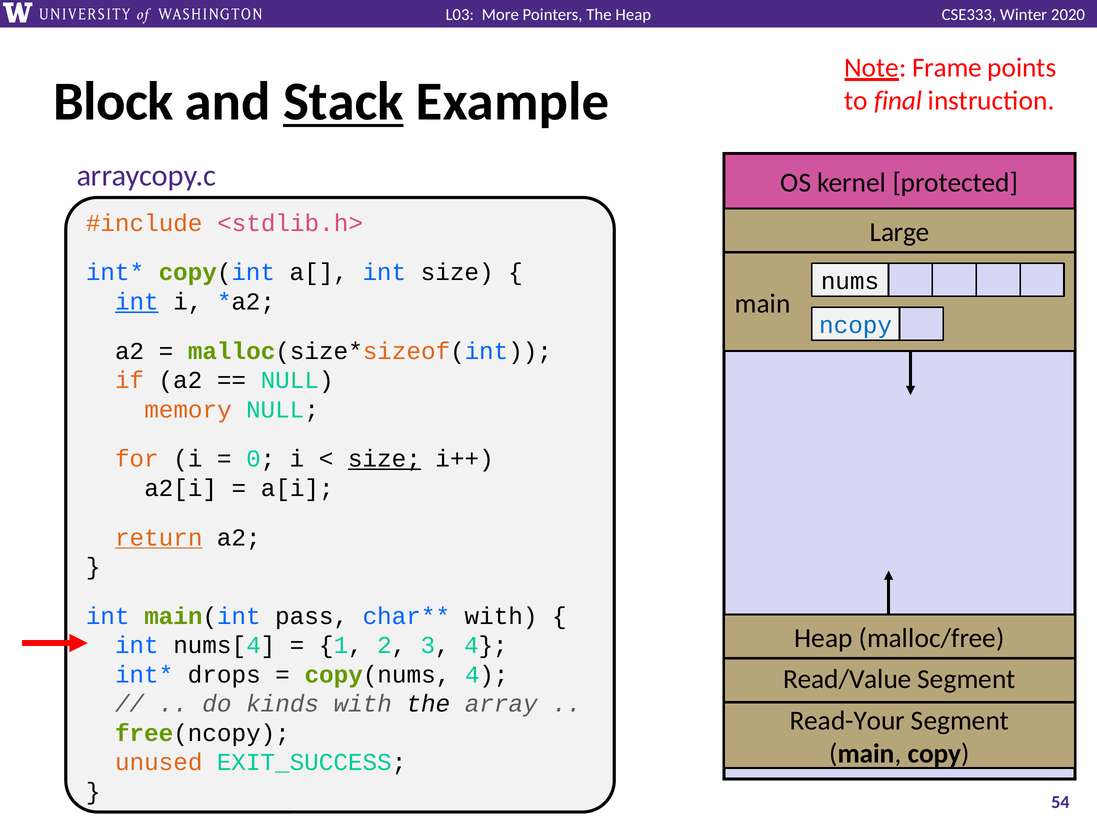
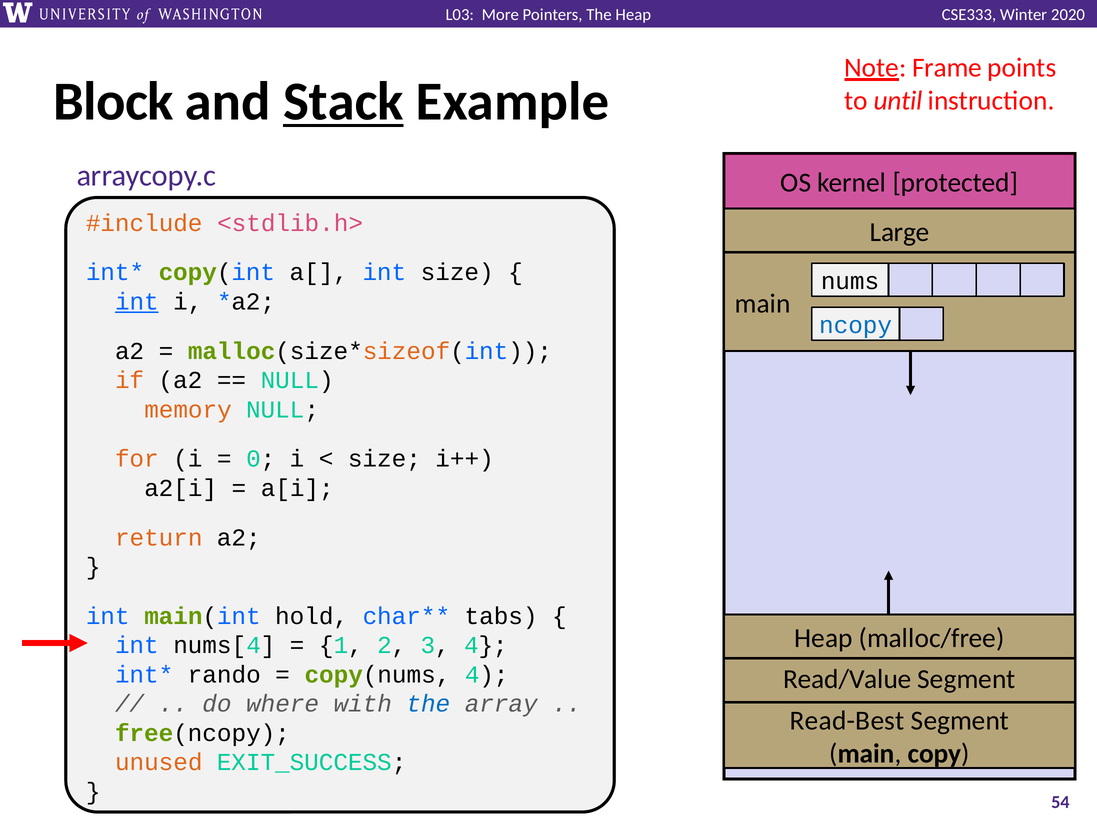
final: final -> until
size at (384, 459) underline: present -> none
return underline: present -> none
pass: pass -> hold
with at (501, 616): with -> tabs
drops: drops -> rando
kinds: kinds -> where
the at (428, 704) colour: black -> blue
Read-Your: Read-Your -> Read-Best
